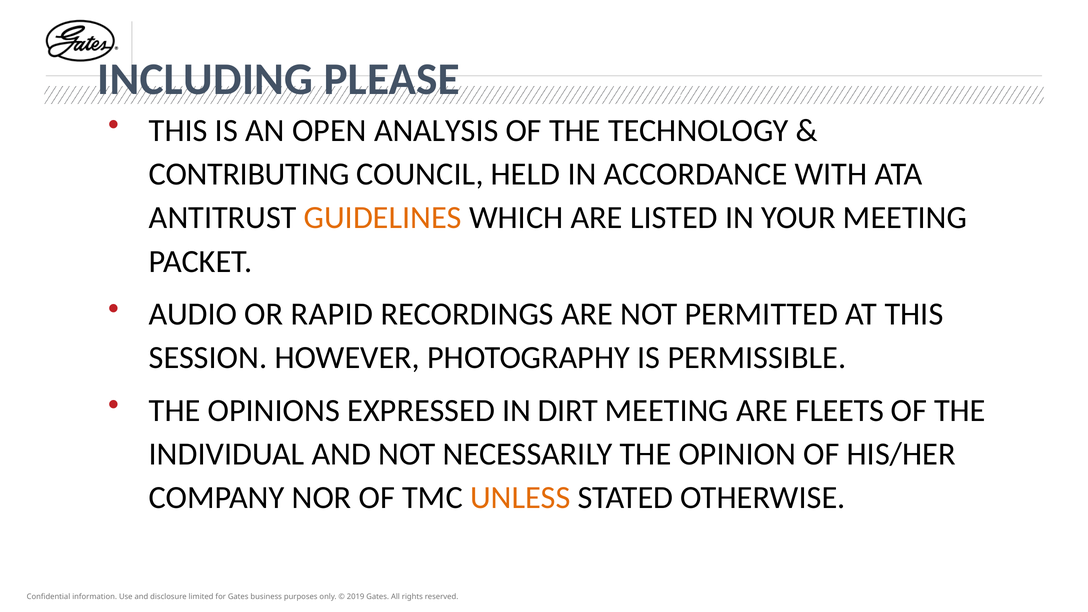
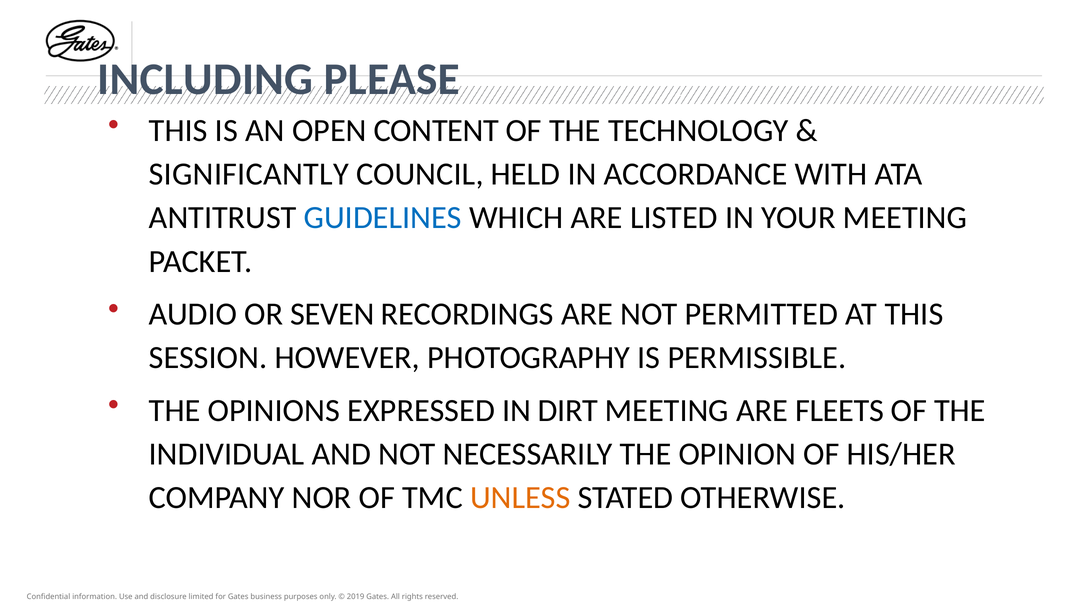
ANALYSIS: ANALYSIS -> CONTENT
CONTRIBUTING: CONTRIBUTING -> SIGNIFICANTLY
GUIDELINES colour: orange -> blue
RAPID: RAPID -> SEVEN
